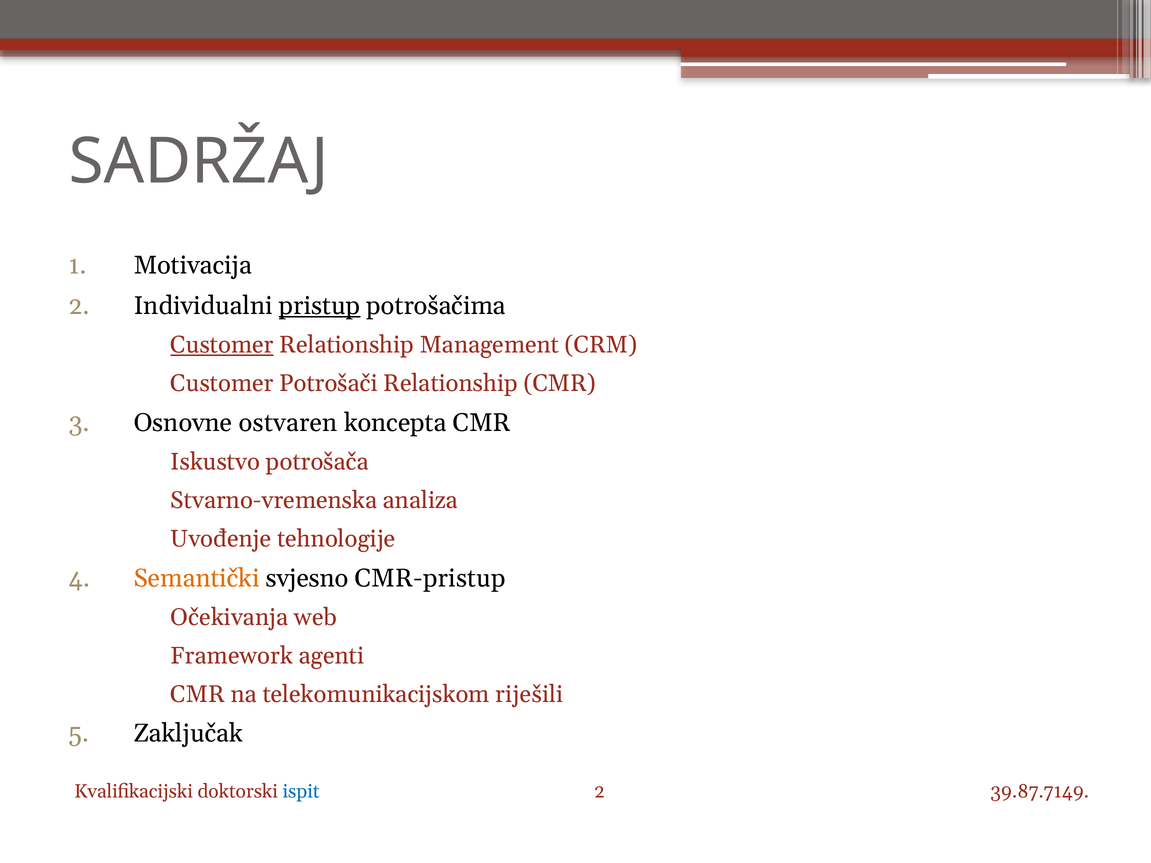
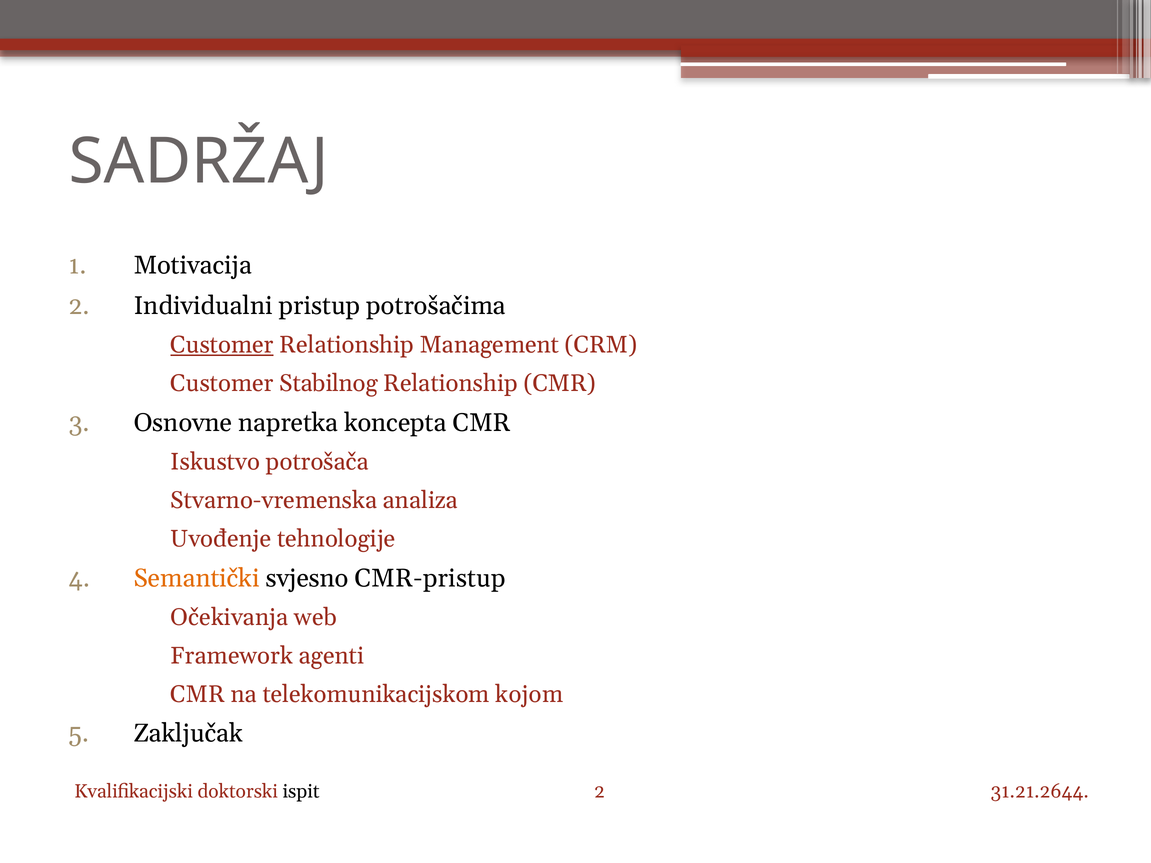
pristup underline: present -> none
Potrošači: Potrošači -> Stabilnog
ostvaren: ostvaren -> napretka
riješili: riješili -> kojom
ispit colour: blue -> black
39.87.7149: 39.87.7149 -> 31.21.2644
